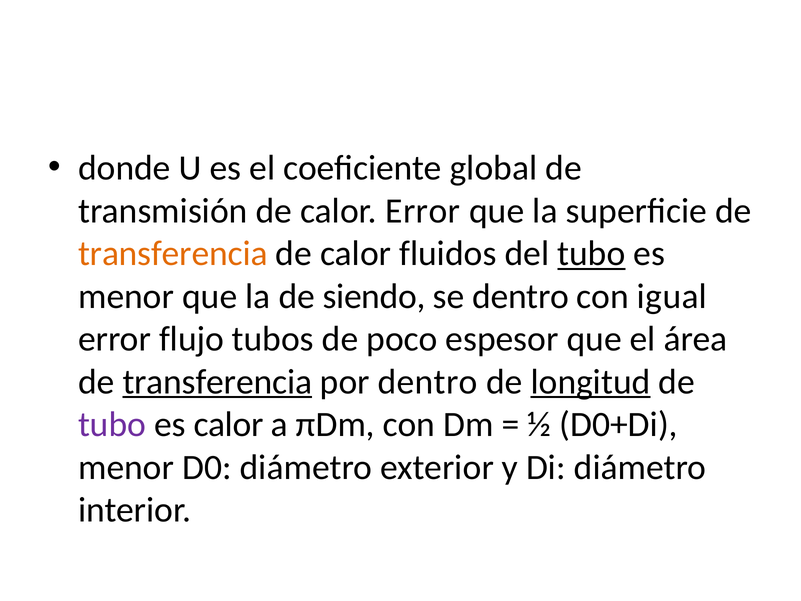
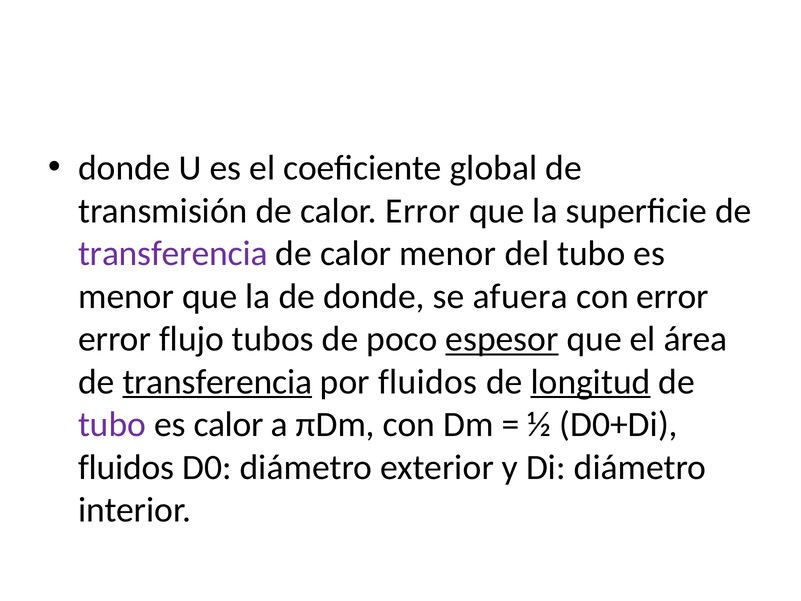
transferencia at (173, 253) colour: orange -> purple
calor fluidos: fluidos -> menor
tubo at (591, 253) underline: present -> none
de siendo: siendo -> donde
se dentro: dentro -> afuera
con igual: igual -> error
espesor underline: none -> present
por dentro: dentro -> fluidos
menor at (126, 467): menor -> fluidos
